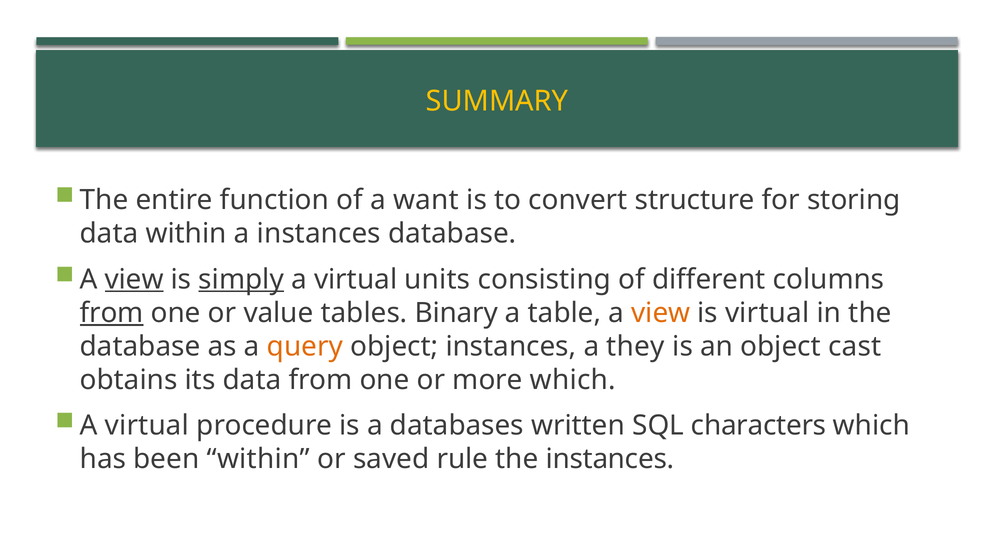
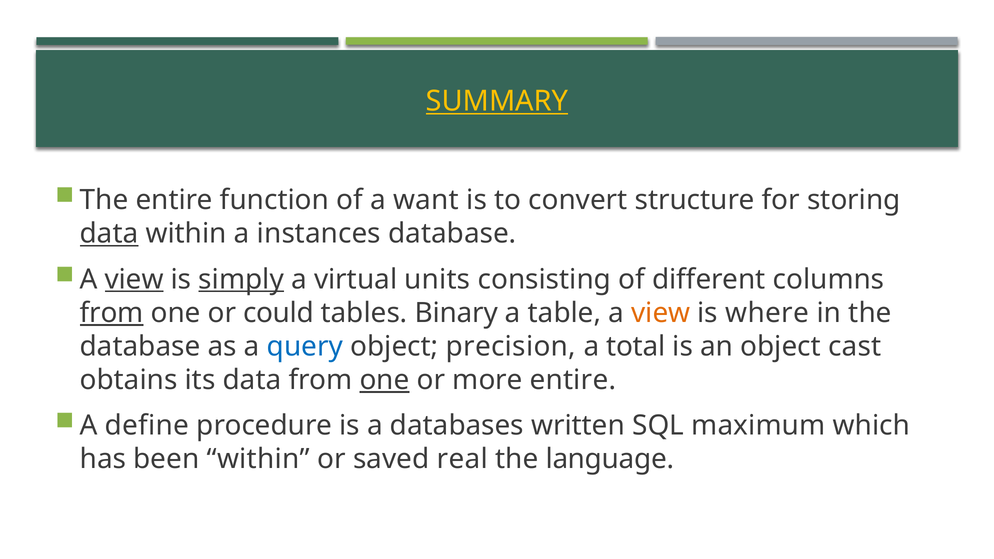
SUMMARY underline: none -> present
data at (109, 234) underline: none -> present
value: value -> could
is virtual: virtual -> where
query colour: orange -> blue
object instances: instances -> precision
they: they -> total
one at (384, 380) underline: none -> present
more which: which -> entire
virtual at (147, 426): virtual -> define
characters: characters -> maximum
rule: rule -> real
the instances: instances -> language
